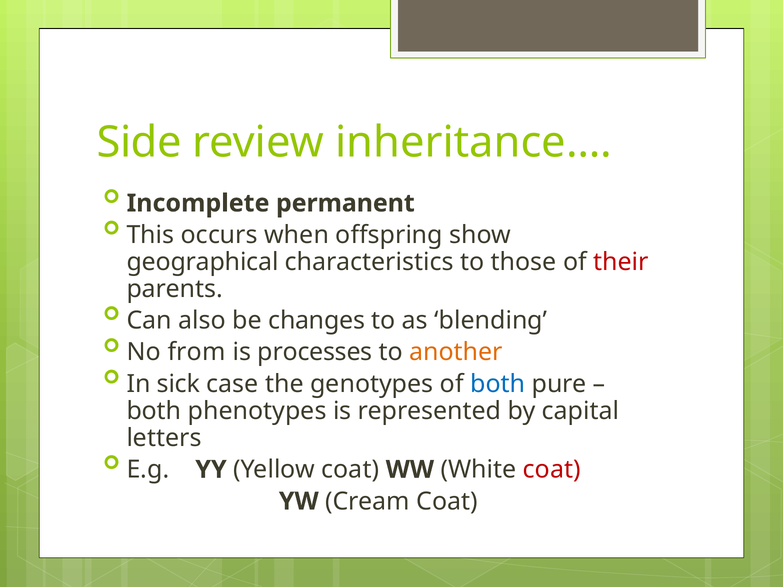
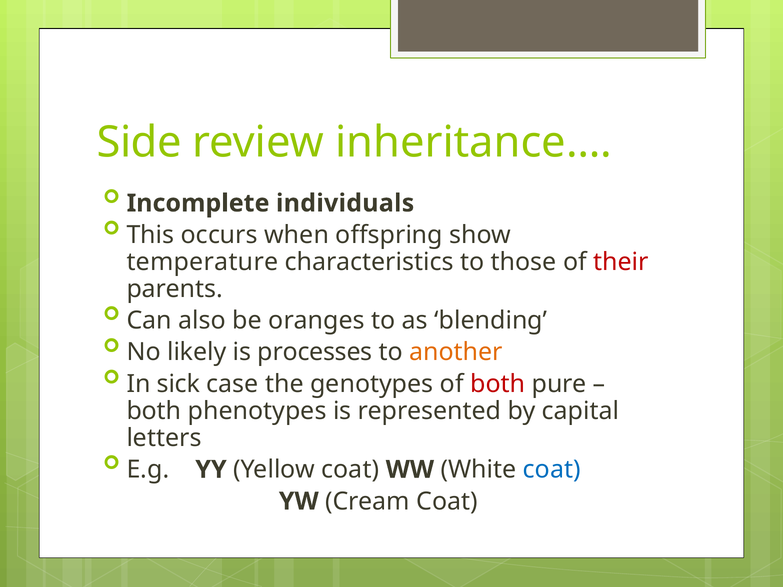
permanent: permanent -> individuals
geographical: geographical -> temperature
changes: changes -> oranges
from: from -> likely
both at (498, 384) colour: blue -> red
coat at (552, 470) colour: red -> blue
